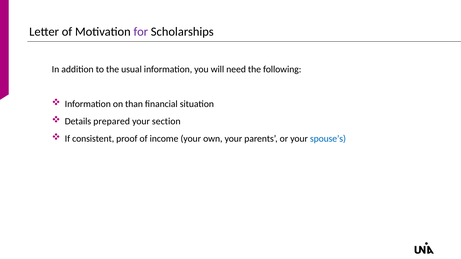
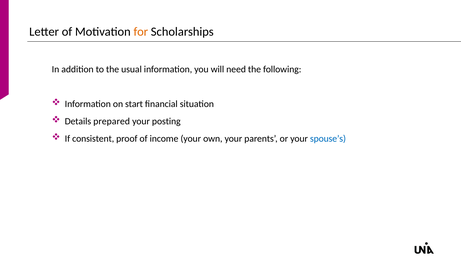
for colour: purple -> orange
than: than -> start
section: section -> posting
